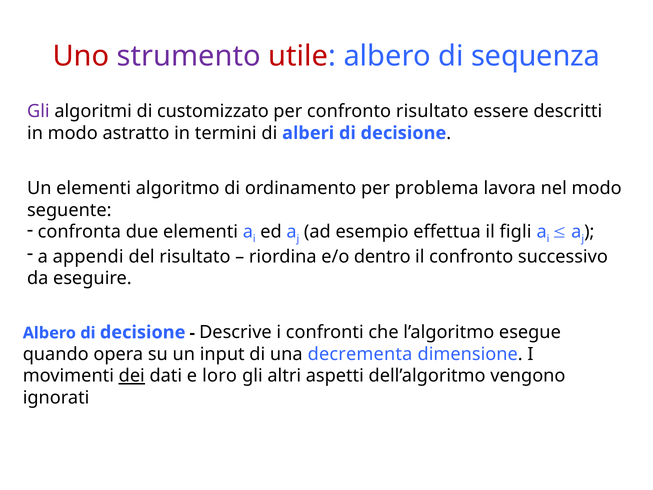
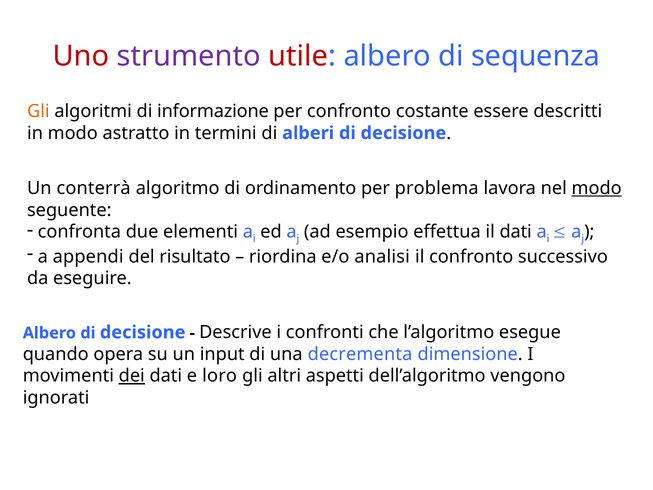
Gli at (38, 111) colour: purple -> orange
customizzato: customizzato -> informazione
confronto risultato: risultato -> costante
Un elementi: elementi -> conterrà
modo at (597, 188) underline: none -> present
il figli: figli -> dati
dentro: dentro -> analisi
